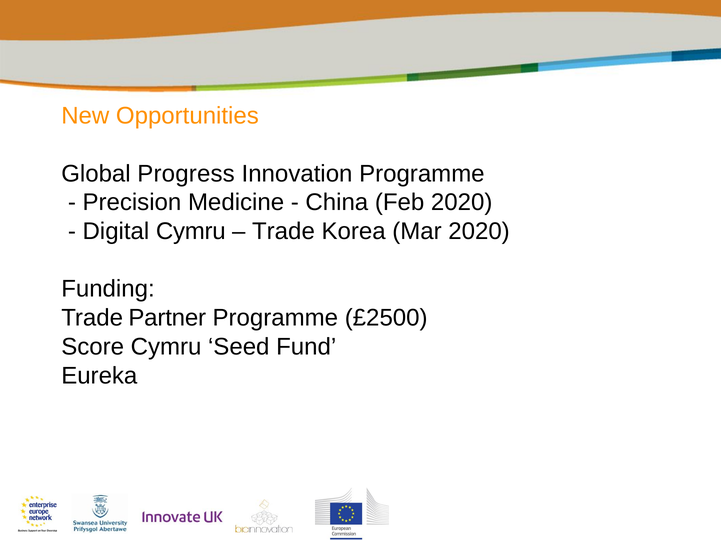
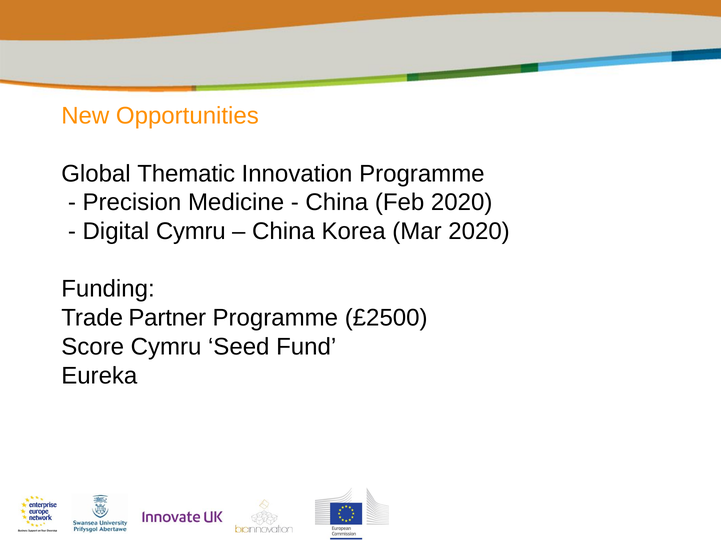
Progress: Progress -> Thematic
Trade at (283, 231): Trade -> China
